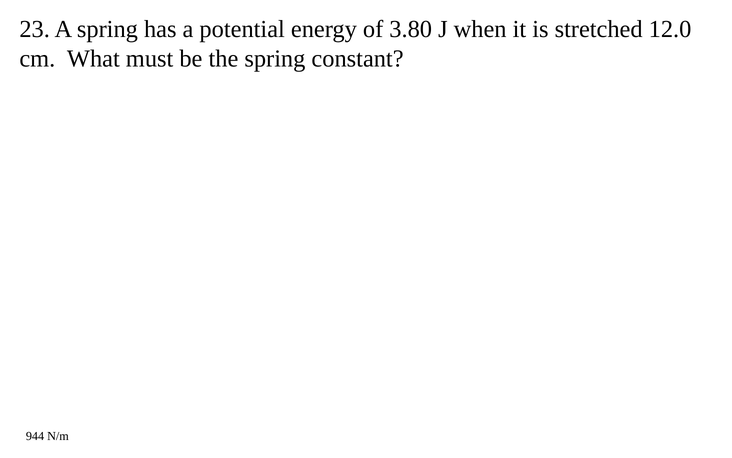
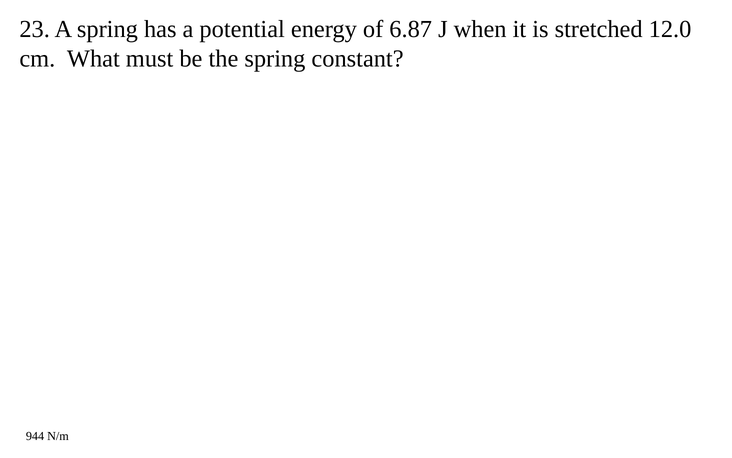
3.80: 3.80 -> 6.87
